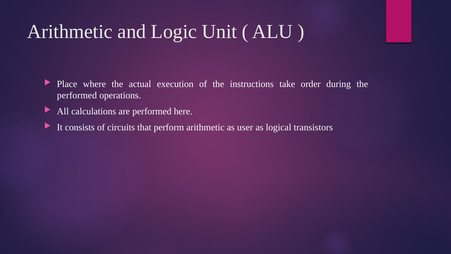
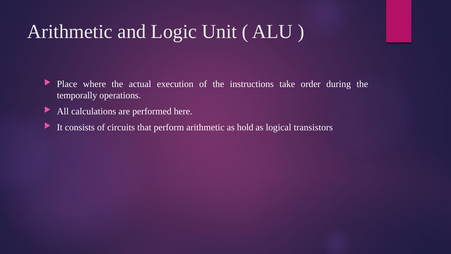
performed at (77, 95): performed -> temporally
user: user -> hold
